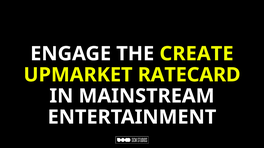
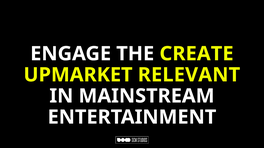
RATECARD: RATECARD -> RELEVANT
